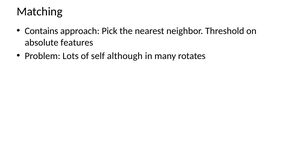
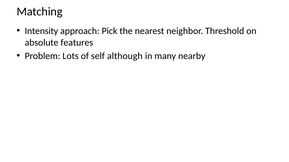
Contains: Contains -> Intensity
rotates: rotates -> nearby
